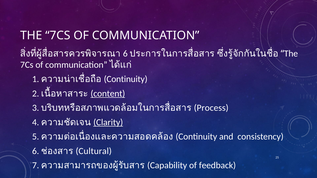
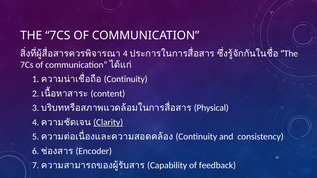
6 at (125, 54): 6 -> 4
content underline: present -> none
Process: Process -> Physical
Cultural: Cultural -> Encoder
